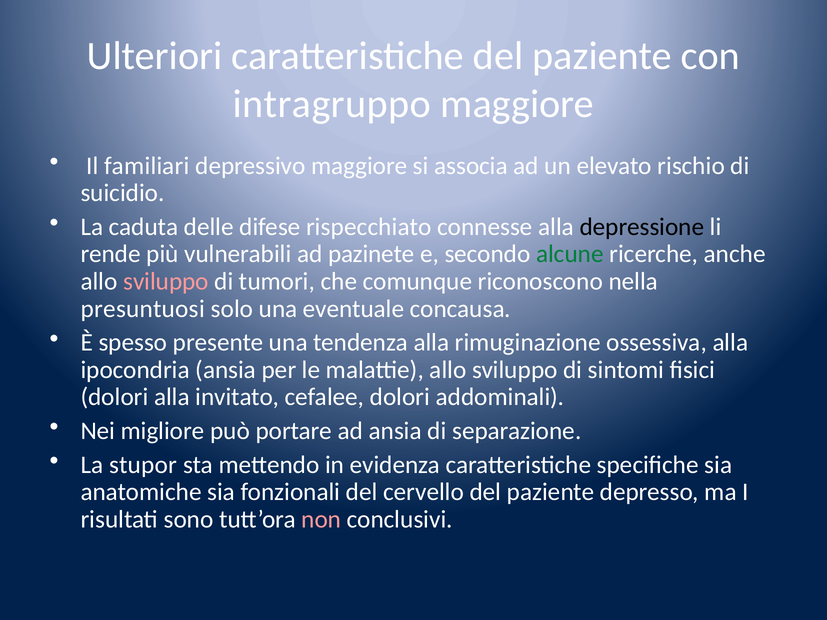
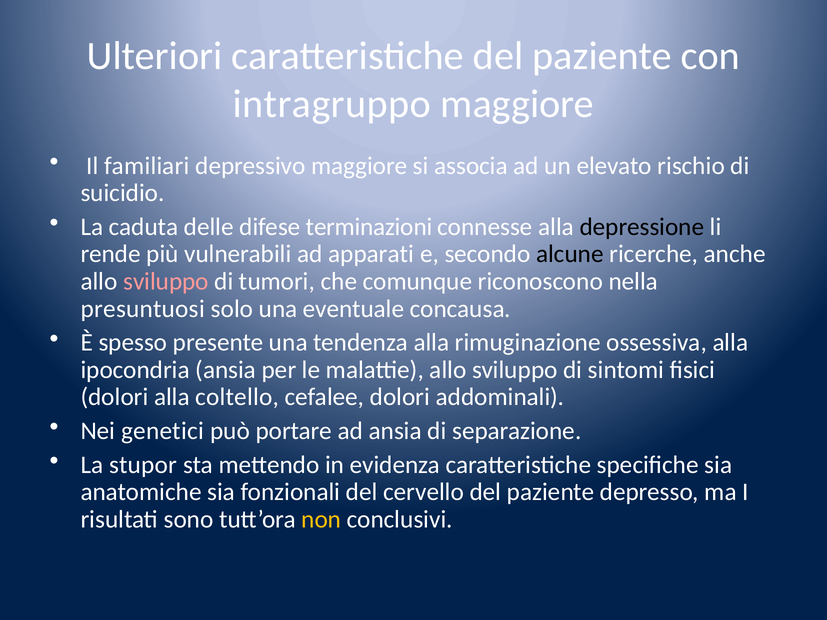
rispecchiato: rispecchiato -> terminazioni
pazinete: pazinete -> apparati
alcune colour: green -> black
invitato: invitato -> coltello
migliore: migliore -> genetici
non colour: pink -> yellow
